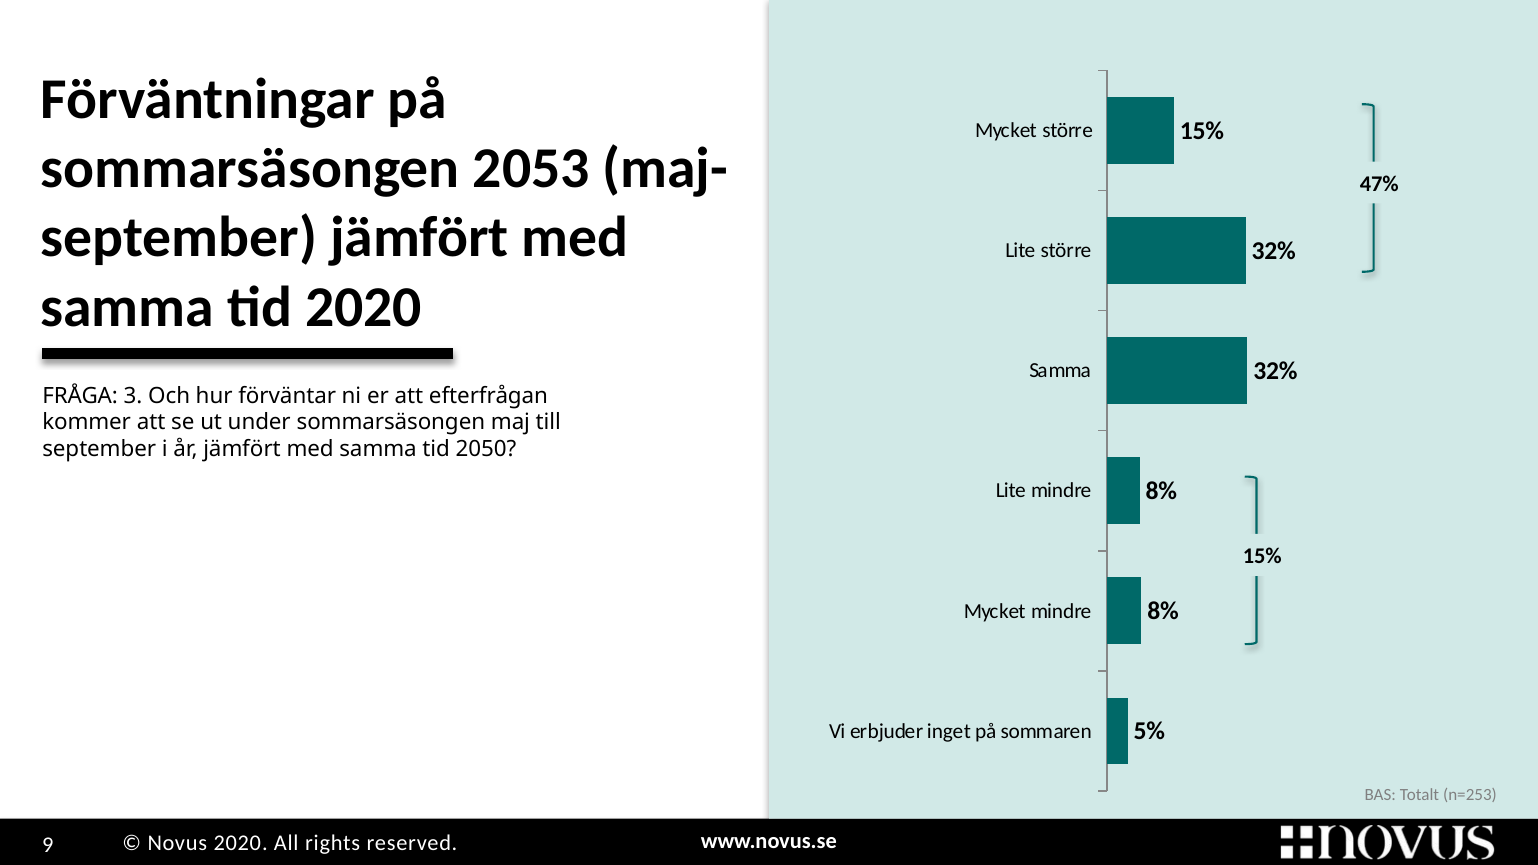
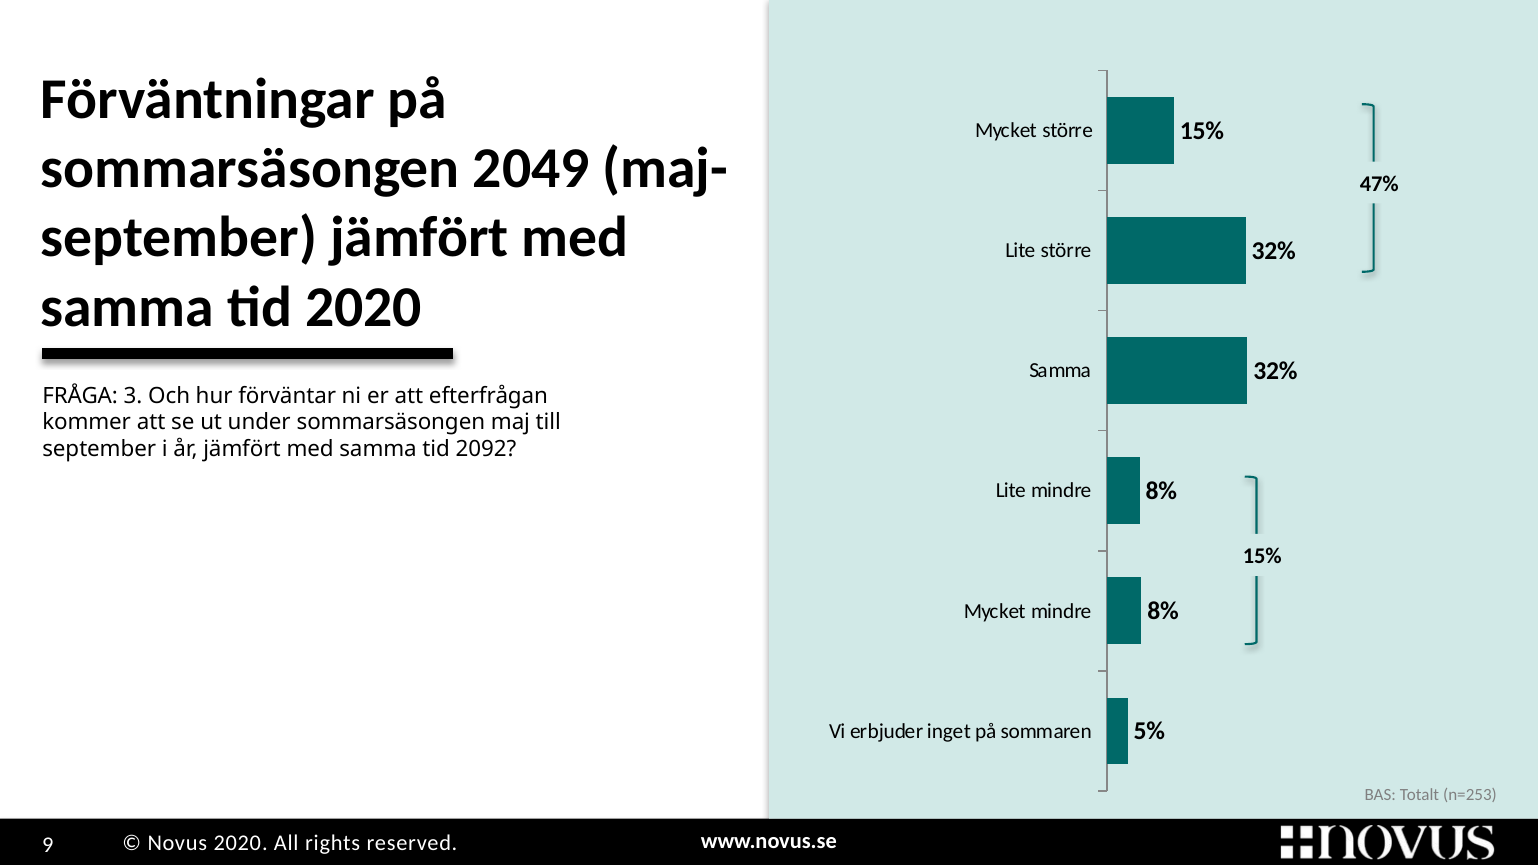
2053: 2053 -> 2049
2050: 2050 -> 2092
